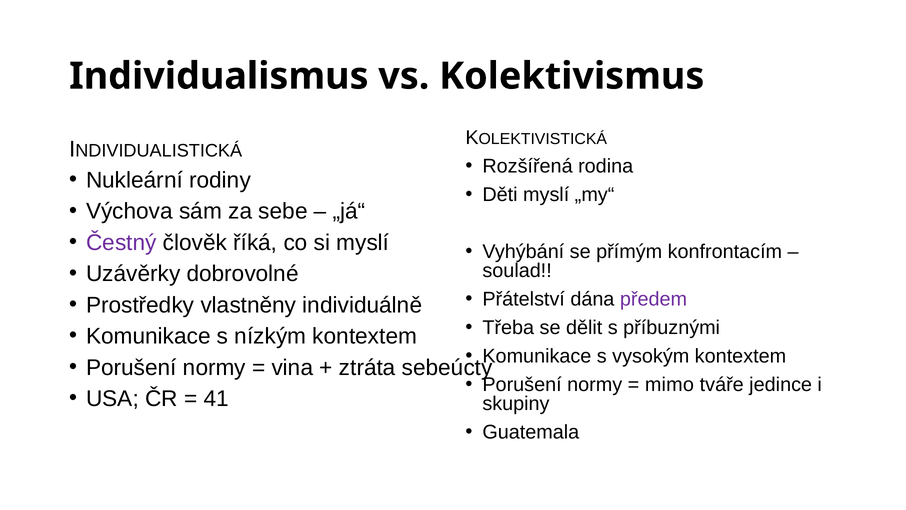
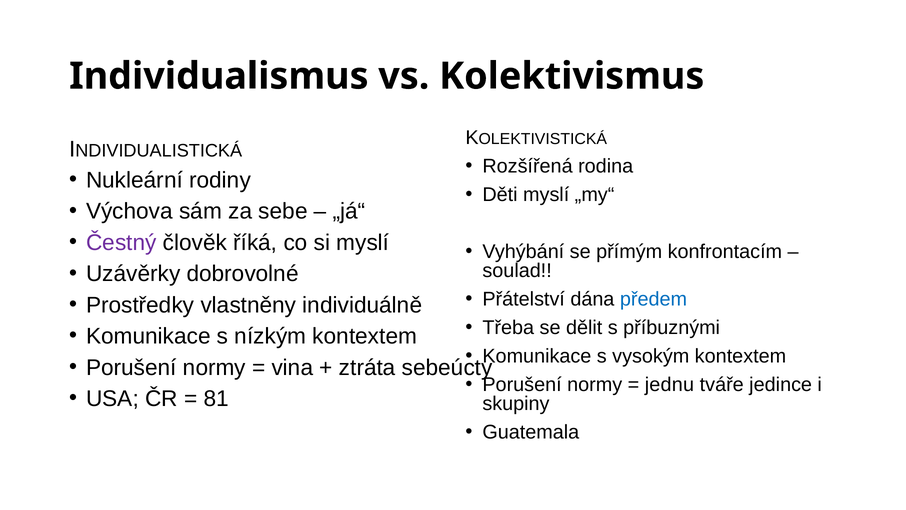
předem colour: purple -> blue
mimo: mimo -> jednu
41: 41 -> 81
